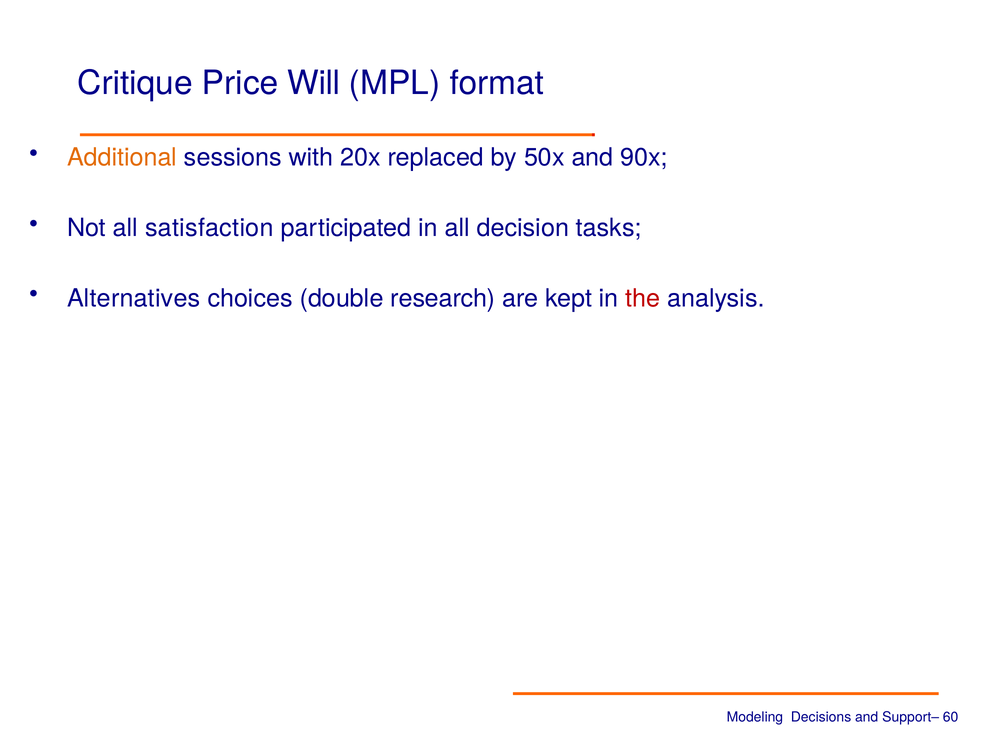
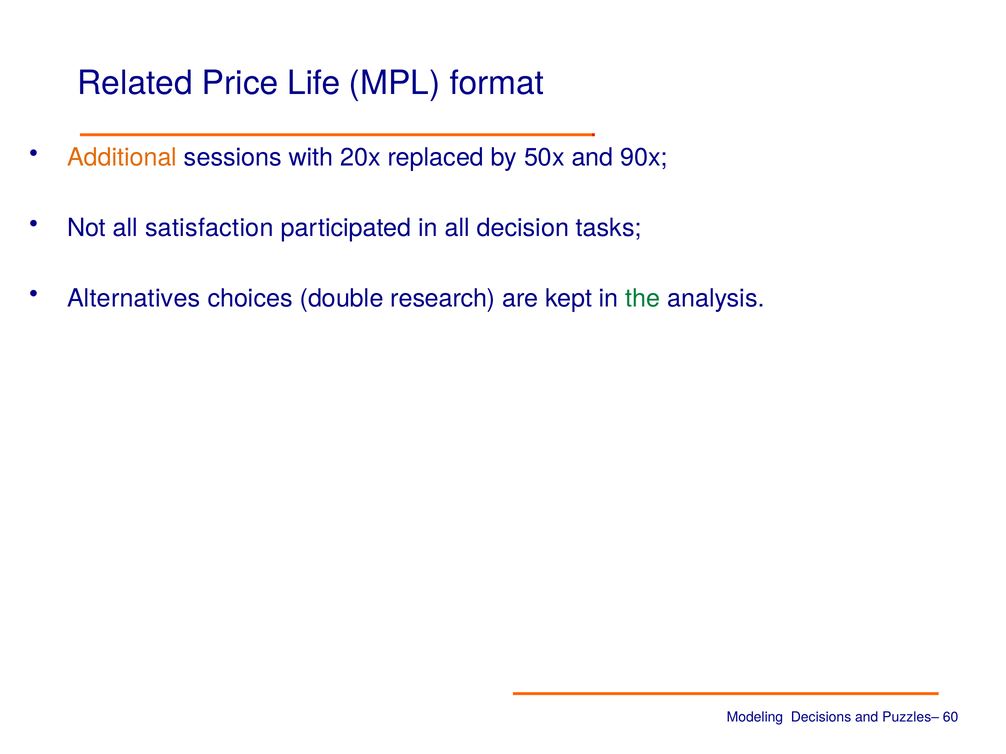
Critique: Critique -> Related
Will: Will -> Life
the colour: red -> green
Support–: Support– -> Puzzles–
